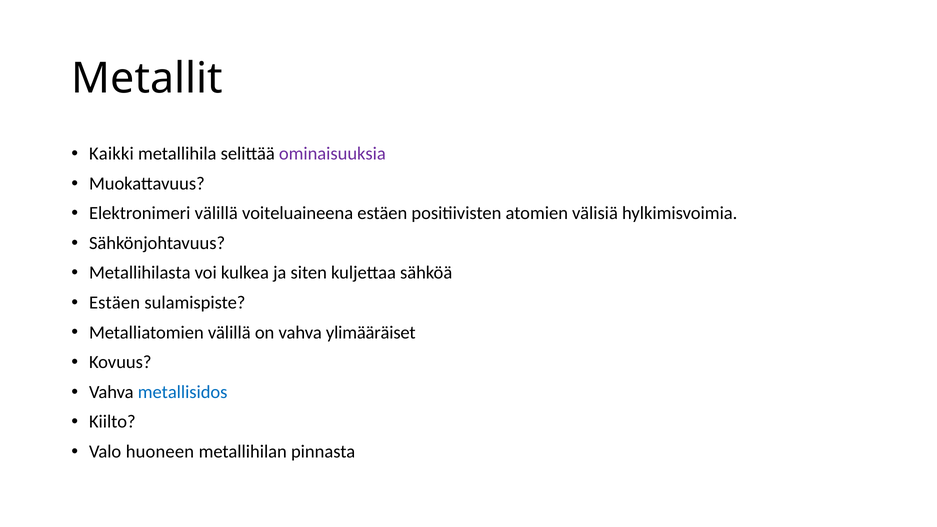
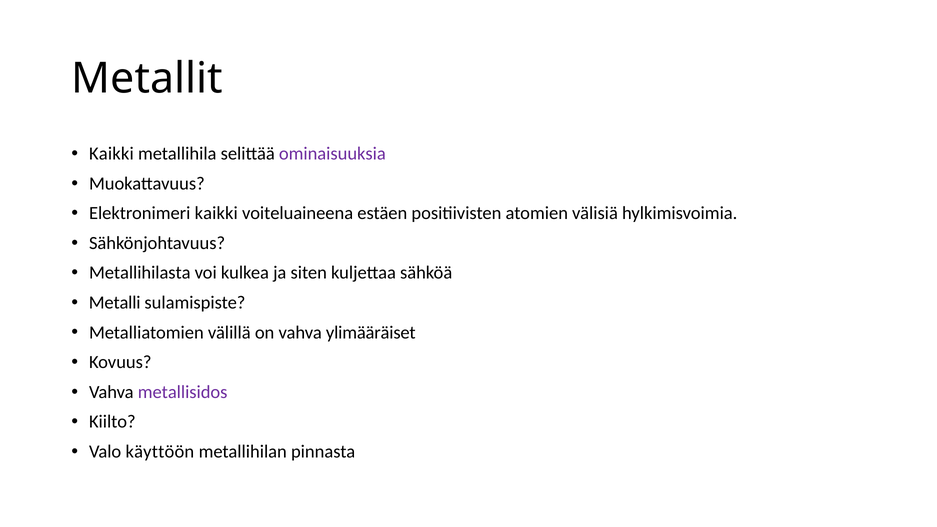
Elektronimeri välillä: välillä -> kaikki
Estäen at (115, 303): Estäen -> Metalli
metallisidos colour: blue -> purple
huoneen: huoneen -> käyttöön
